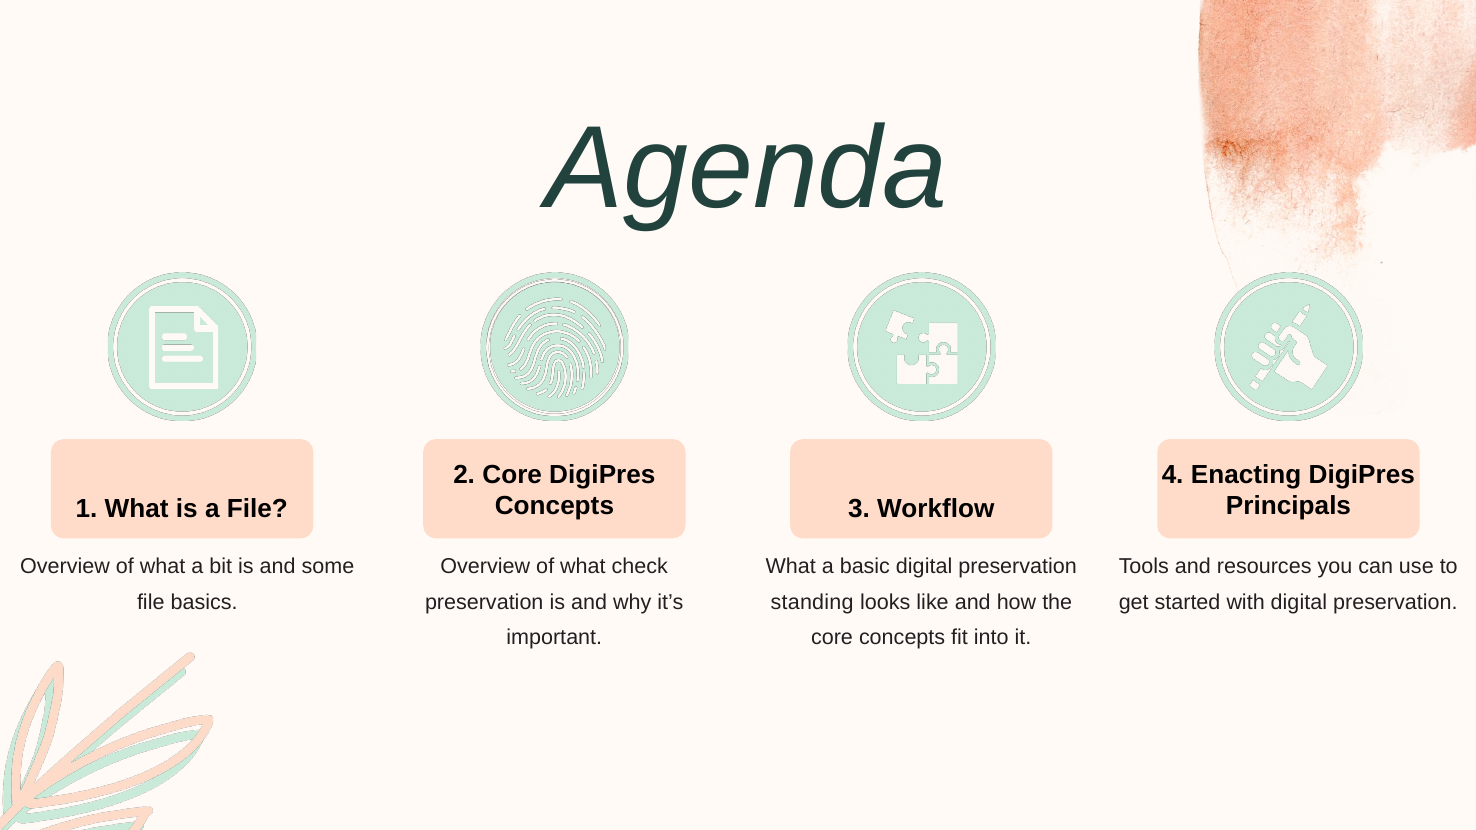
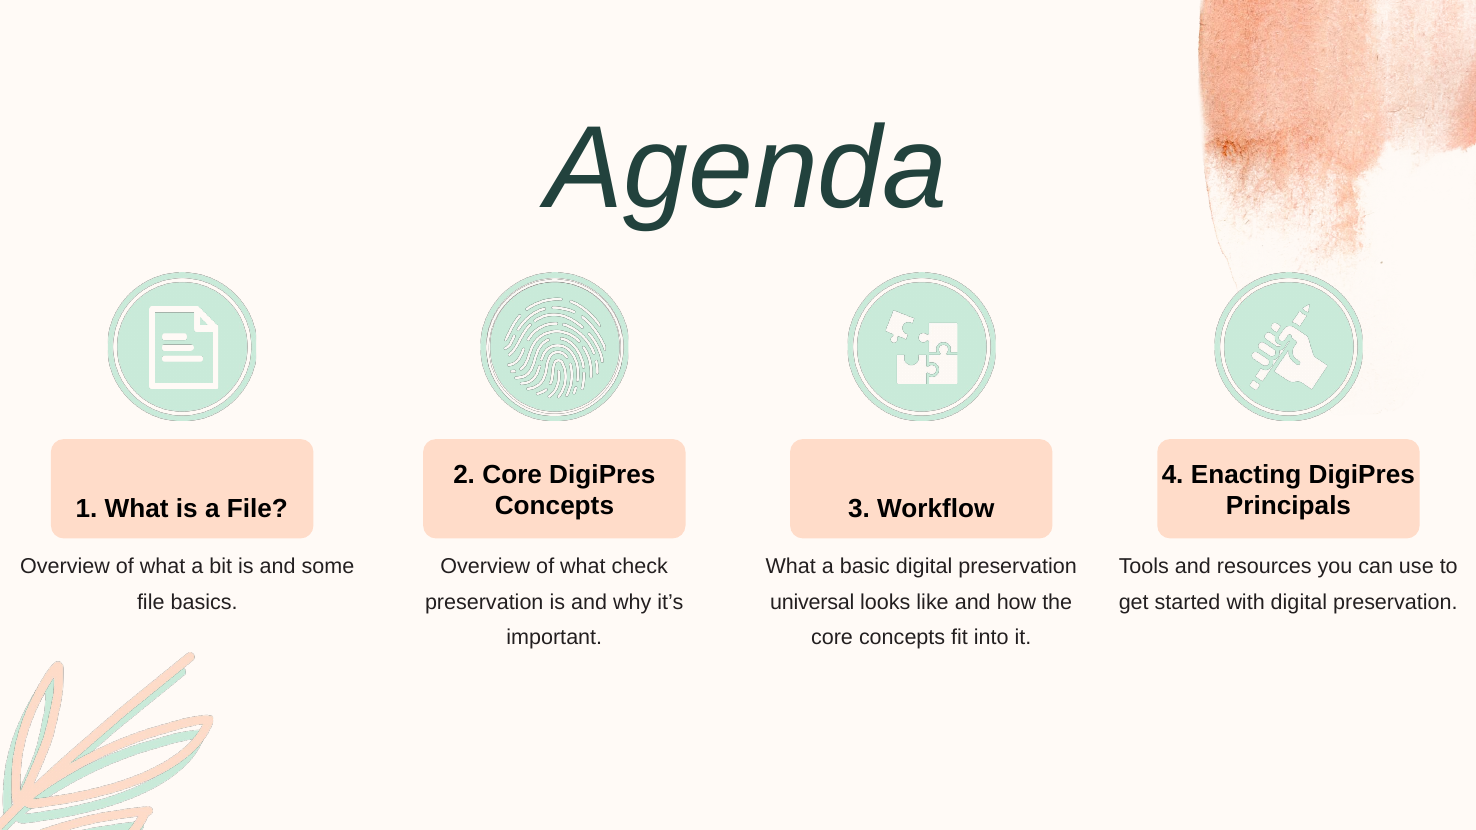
standing: standing -> universal
